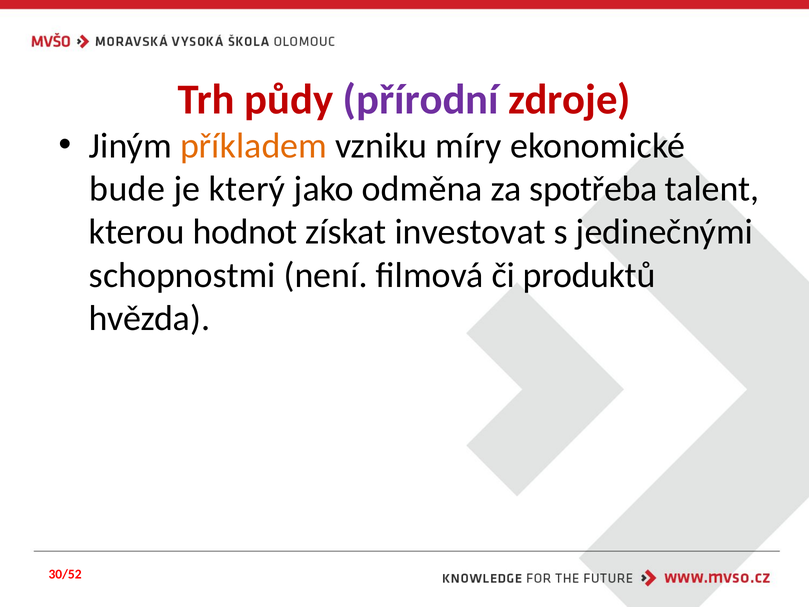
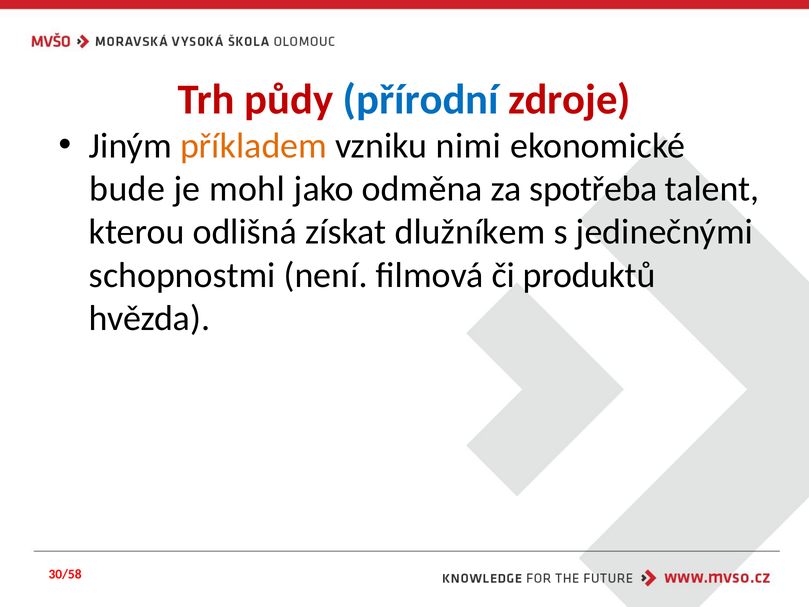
přírodní colour: purple -> blue
míry: míry -> nimi
který: který -> mohl
hodnot: hodnot -> odlišná
investovat: investovat -> dlužníkem
30/52: 30/52 -> 30/58
